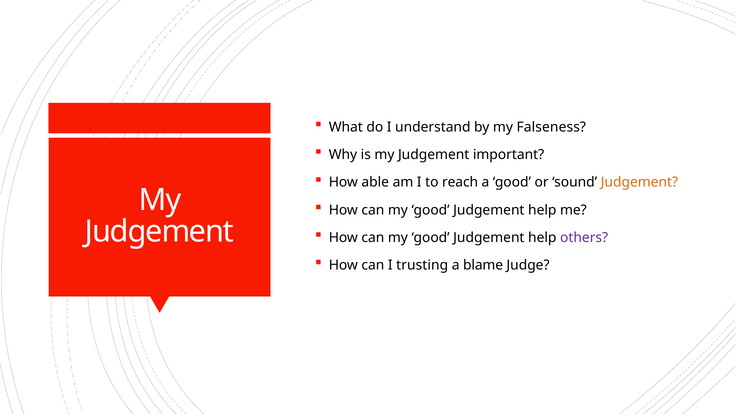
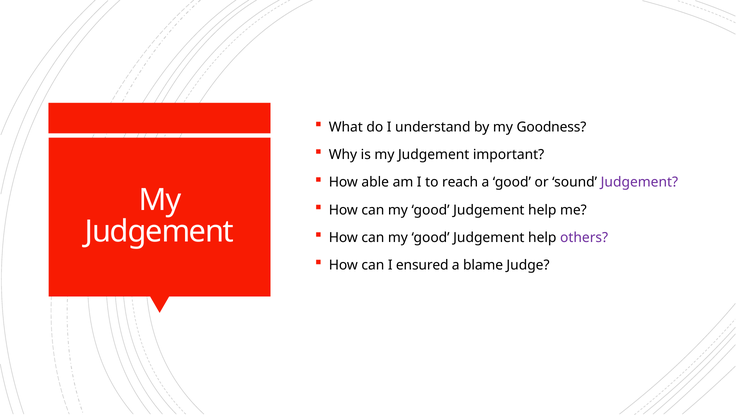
Falseness: Falseness -> Goodness
Judgement at (639, 182) colour: orange -> purple
trusting: trusting -> ensured
